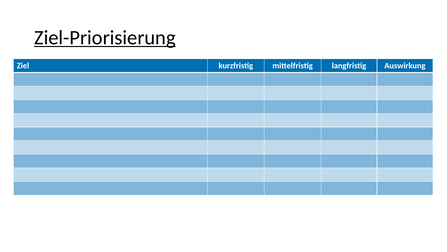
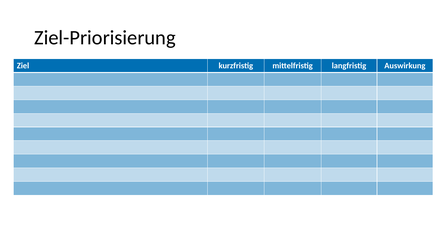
Ziel-Priorisierung underline: present -> none
